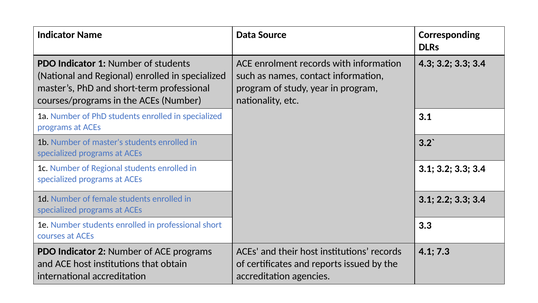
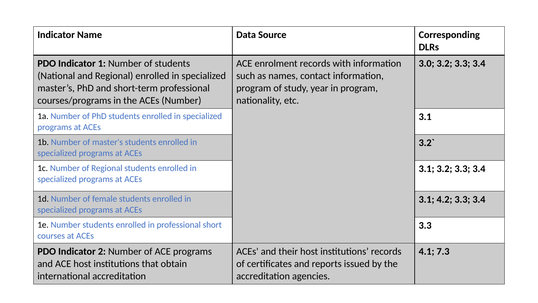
4.3: 4.3 -> 3.0
2.2: 2.2 -> 4.2
